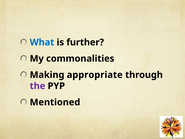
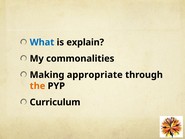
further: further -> explain
the colour: purple -> orange
Mentioned: Mentioned -> Curriculum
